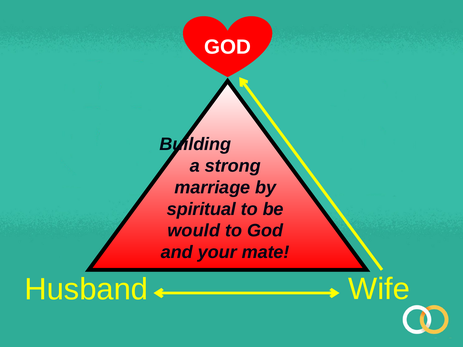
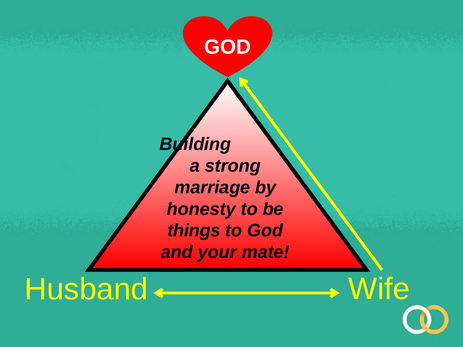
spiritual: spiritual -> honesty
would: would -> things
